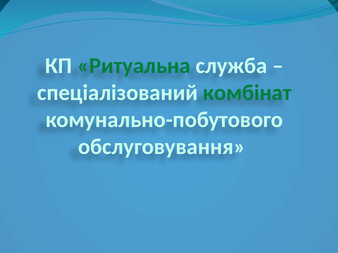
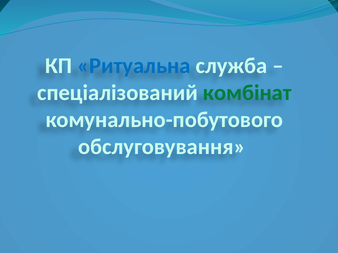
Ритуальна colour: green -> blue
